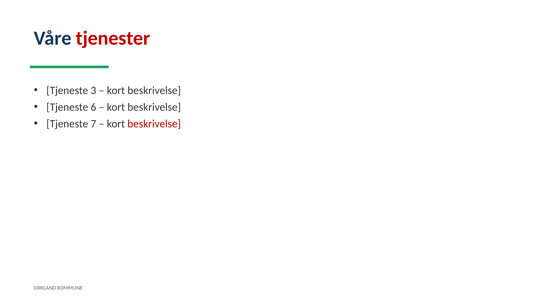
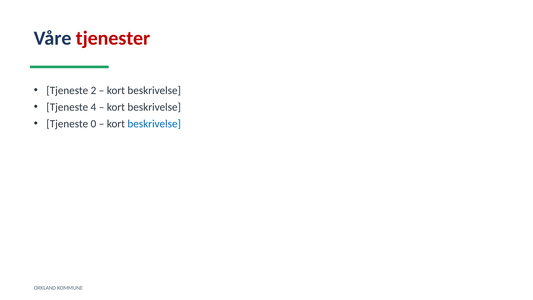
3: 3 -> 2
6: 6 -> 4
7: 7 -> 0
beskrivelse at (154, 124) colour: red -> blue
